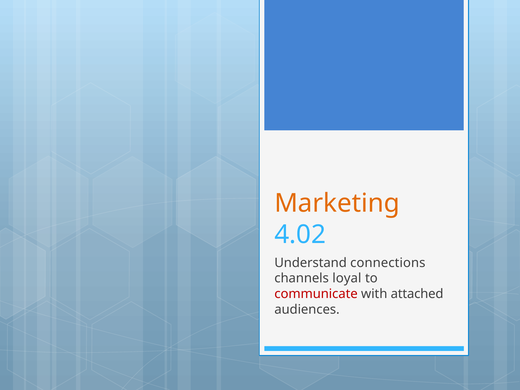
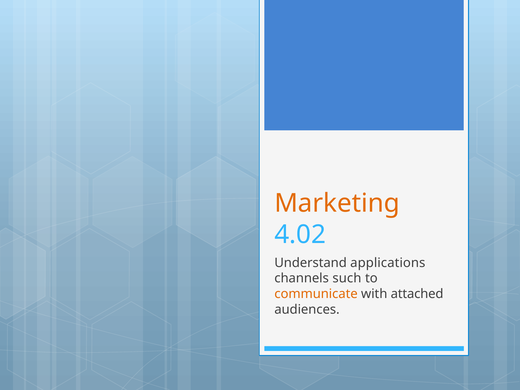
connections: connections -> applications
loyal: loyal -> such
communicate colour: red -> orange
